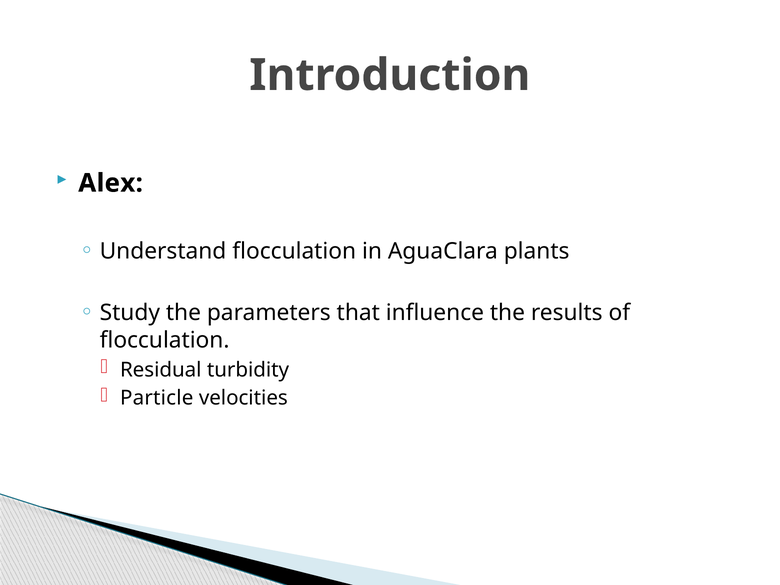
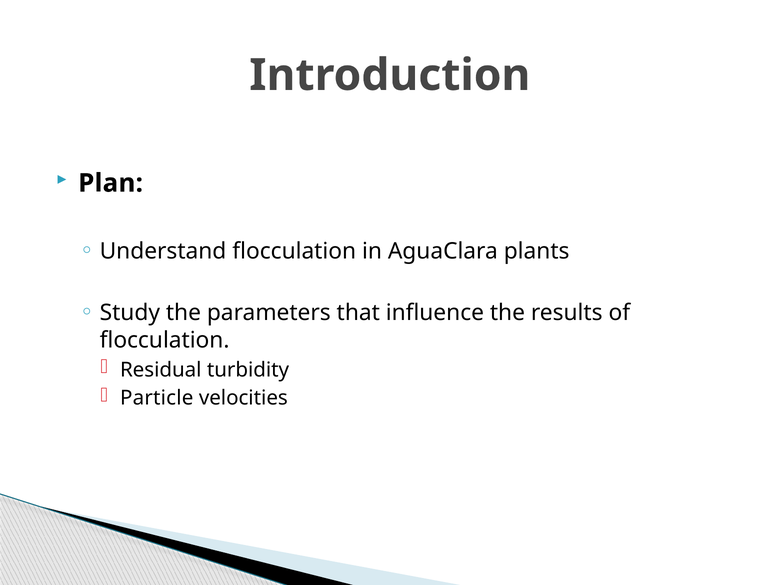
Alex: Alex -> Plan
